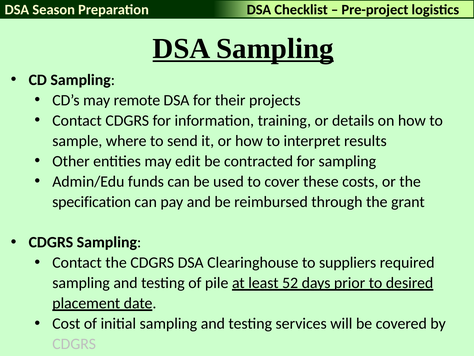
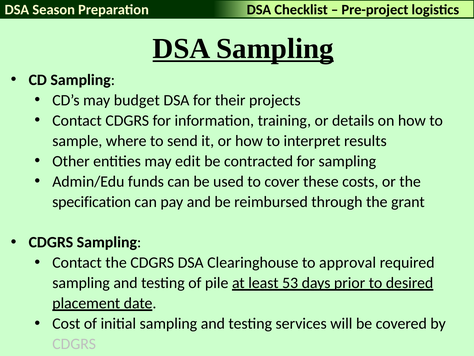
remote: remote -> budget
suppliers: suppliers -> approval
52: 52 -> 53
